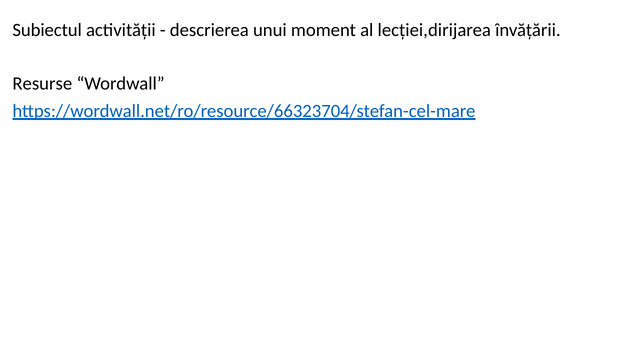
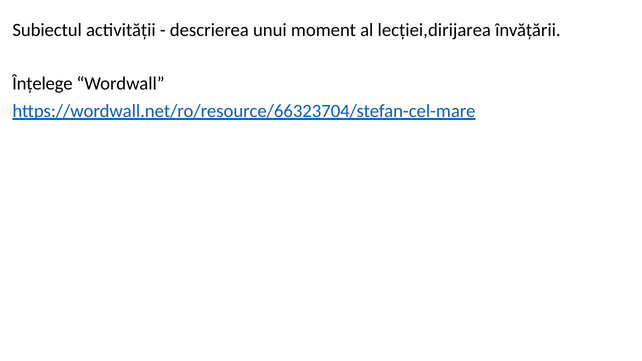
Resurse: Resurse -> Înțelege
